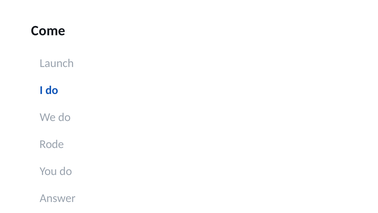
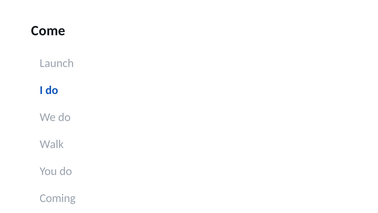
Rode: Rode -> Walk
Answer: Answer -> Coming
